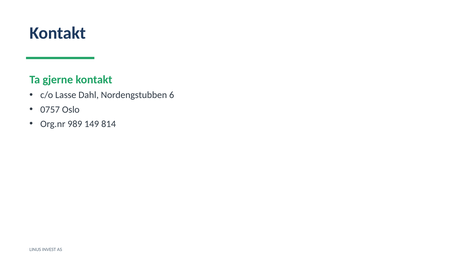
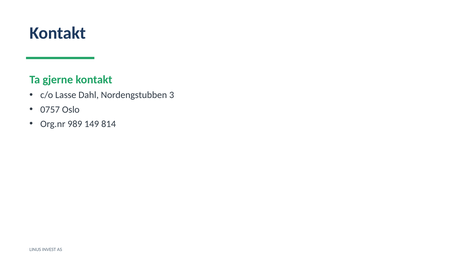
6: 6 -> 3
